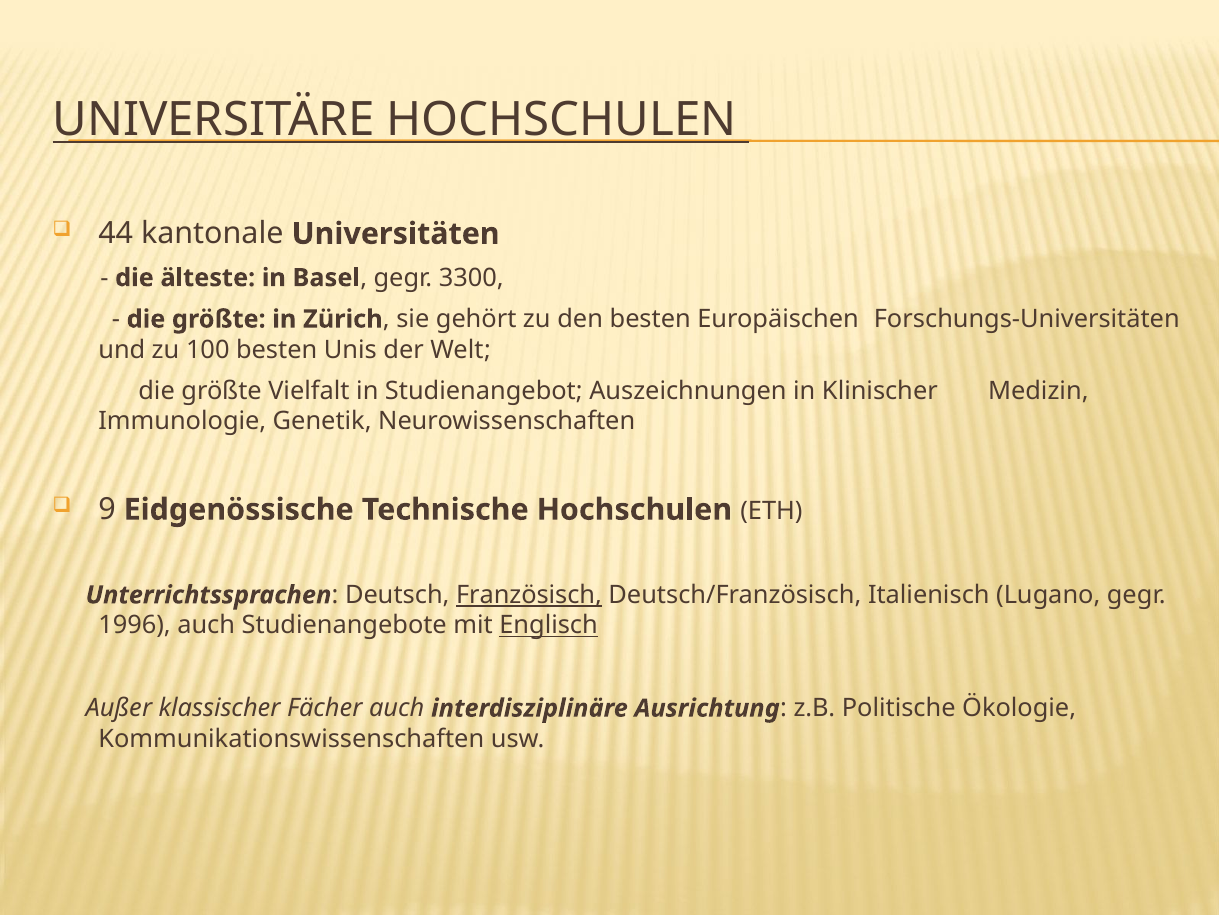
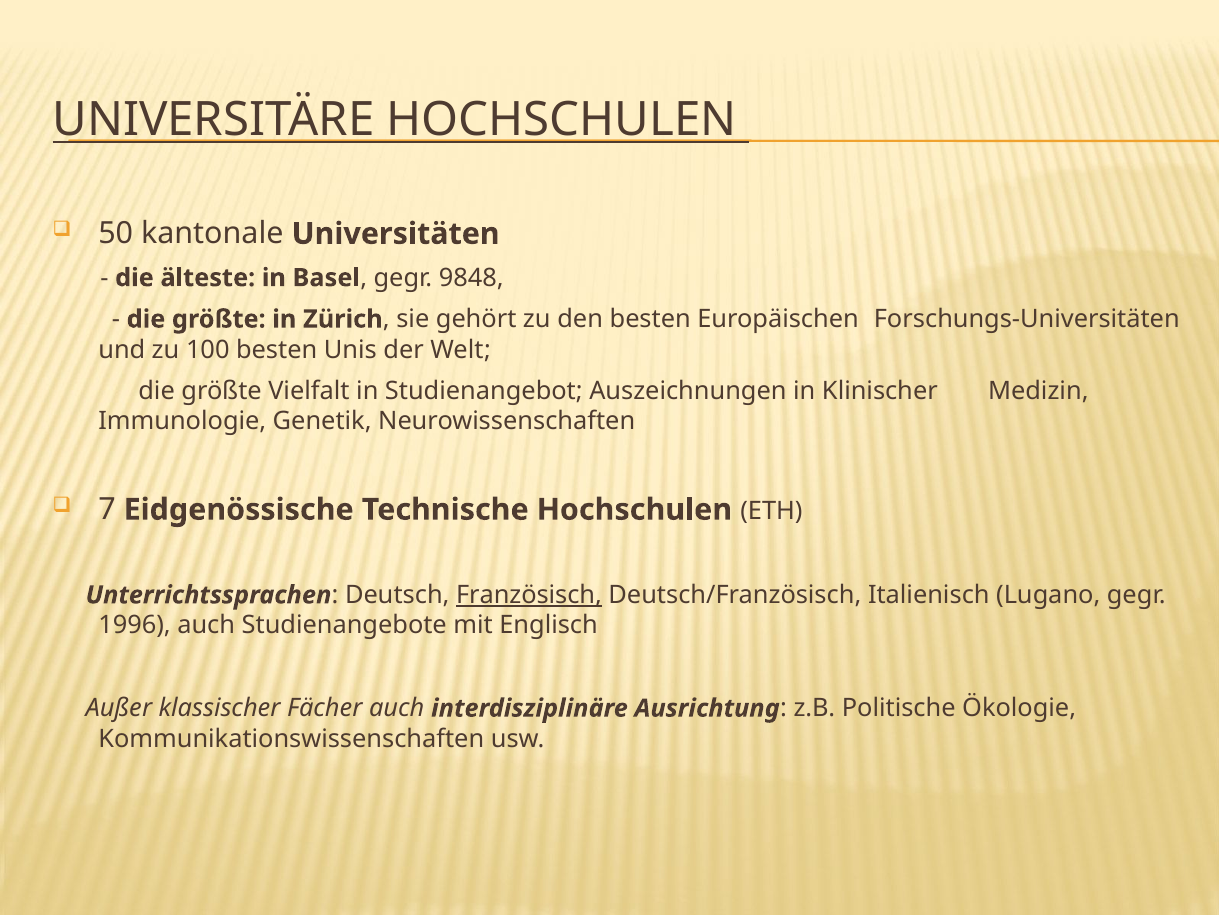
44: 44 -> 50
3300: 3300 -> 9848
9: 9 -> 7
Englisch underline: present -> none
